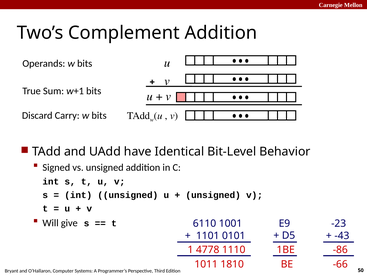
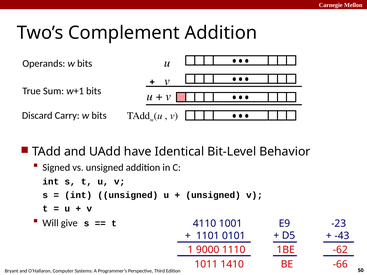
6110: 6110 -> 4110
4778: 4778 -> 9000
-86: -86 -> -62
1810: 1810 -> 1410
